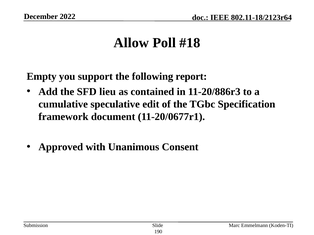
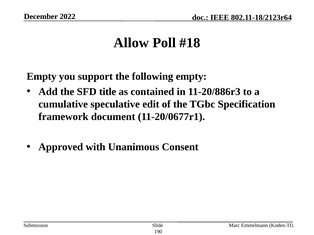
following report: report -> empty
lieu: lieu -> title
